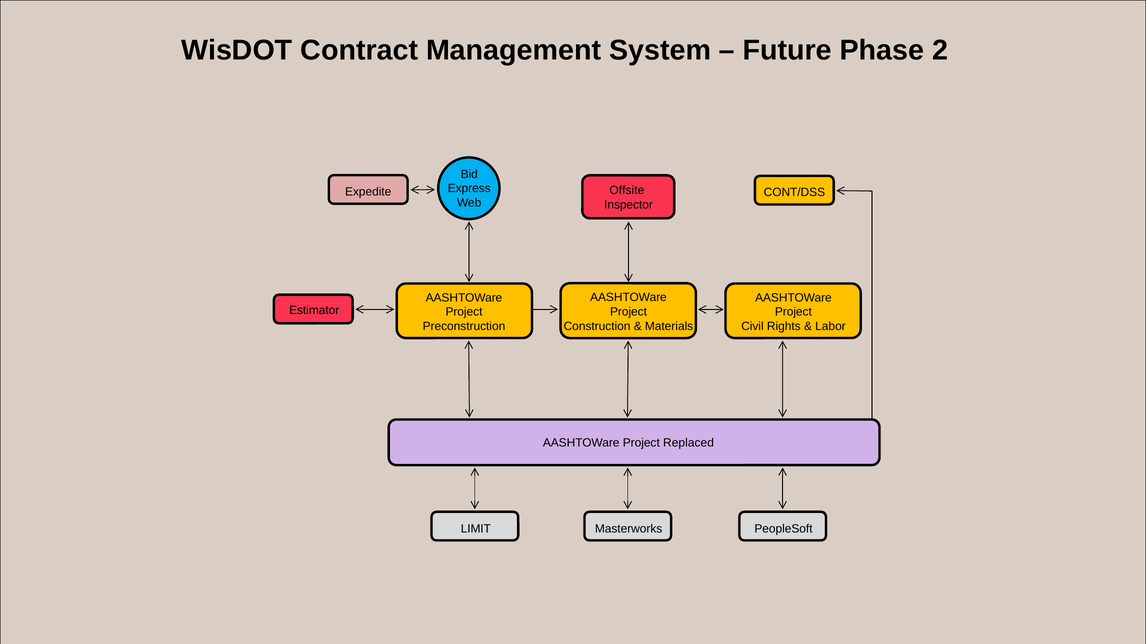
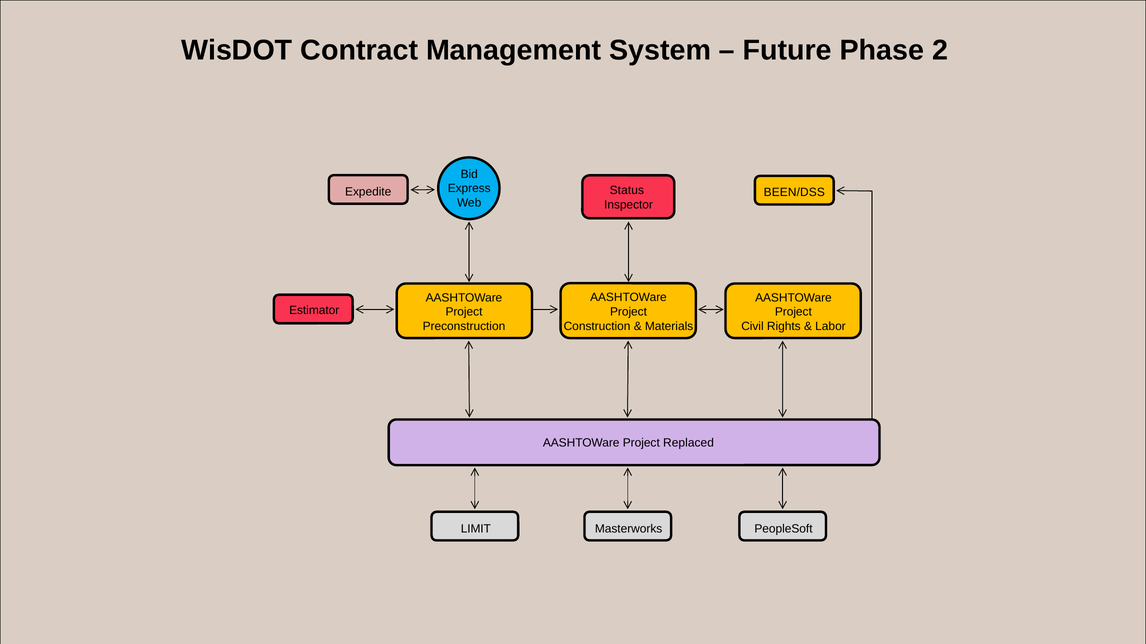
Offsite: Offsite -> Status
CONT/DSS: CONT/DSS -> BEEN/DSS
